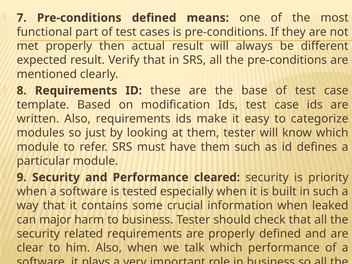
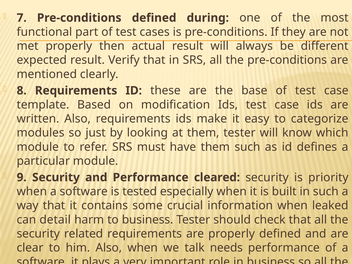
means: means -> during
major: major -> detail
talk which: which -> needs
